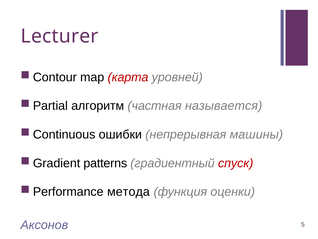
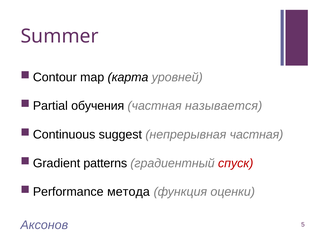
Lecturer: Lecturer -> Summer
карта colour: red -> black
алгоритм: алгоритм -> обучения
ошибки: ошибки -> suggest
непрерывная машины: машины -> частная
